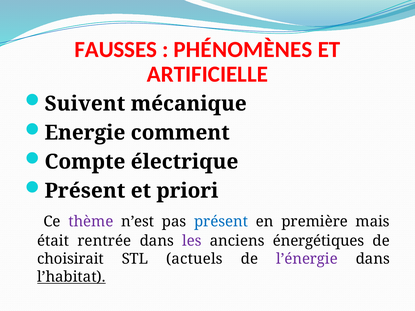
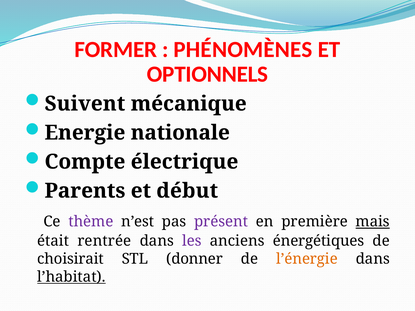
FAUSSES: FAUSSES -> FORMER
ARTIFICIELLE: ARTIFICIELLE -> OPTIONNELS
comment: comment -> nationale
Présent at (85, 191): Présent -> Parents
priori: priori -> début
présent at (221, 222) colour: blue -> purple
mais underline: none -> present
actuels: actuels -> donner
l’énergie colour: purple -> orange
